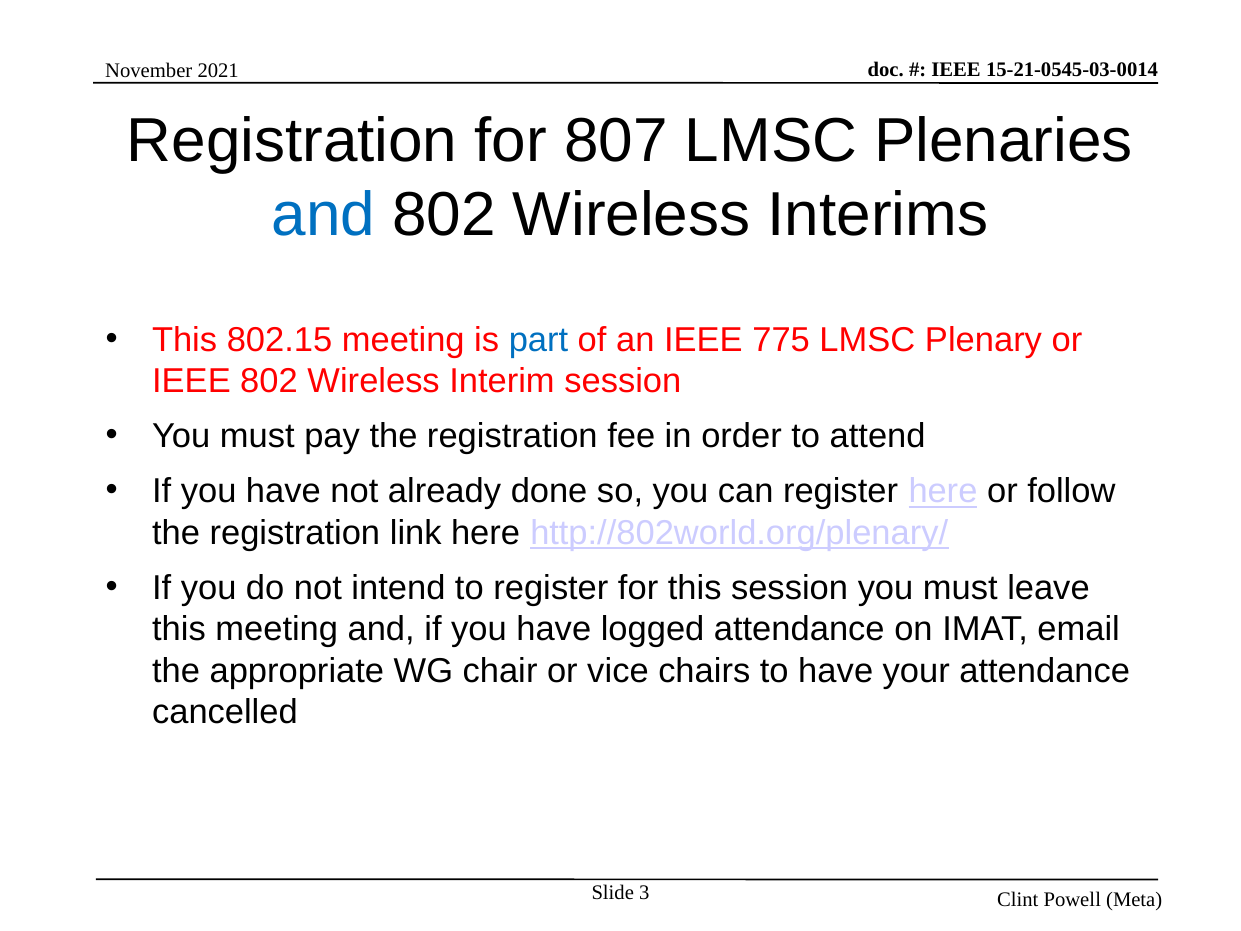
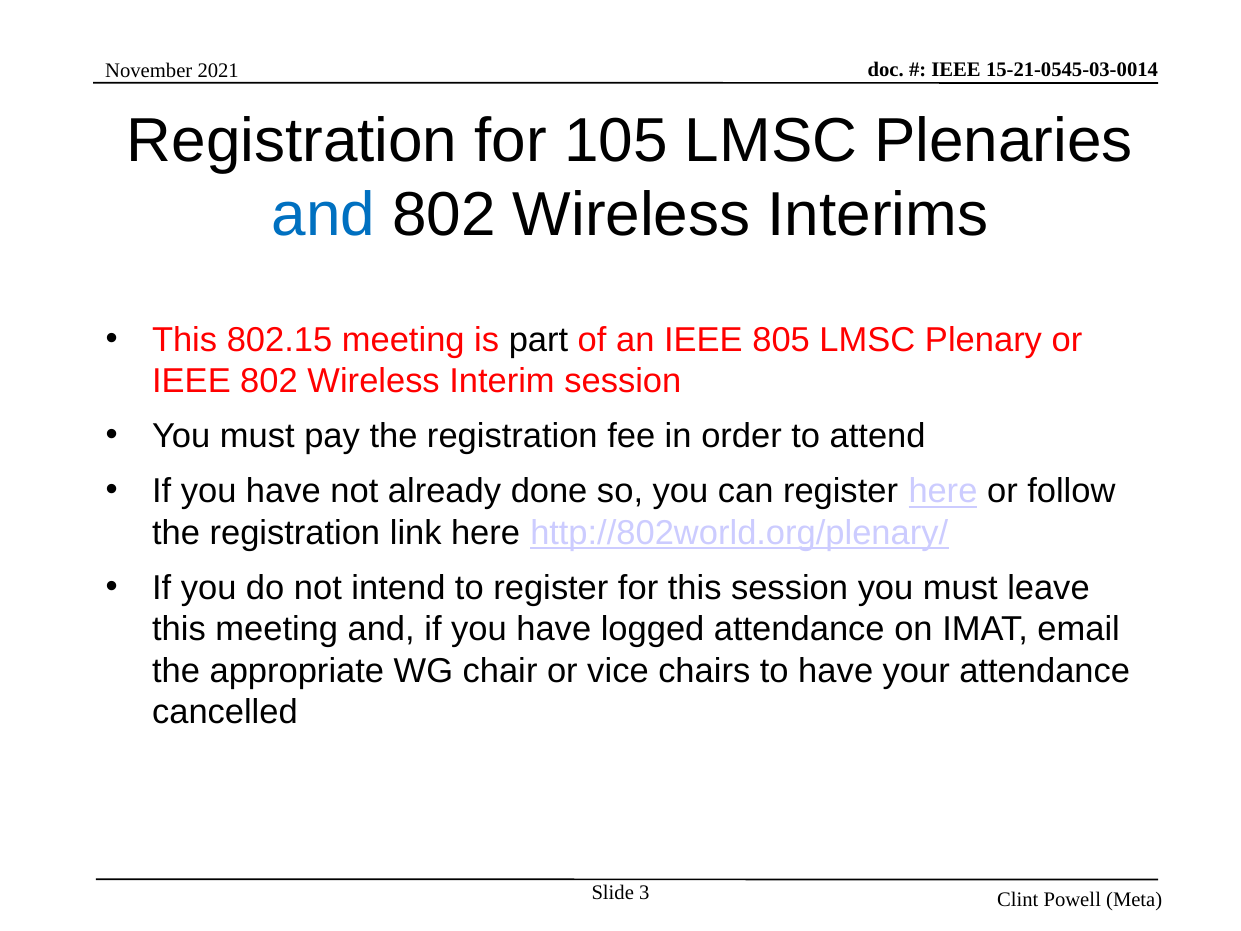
807: 807 -> 105
part colour: blue -> black
775: 775 -> 805
